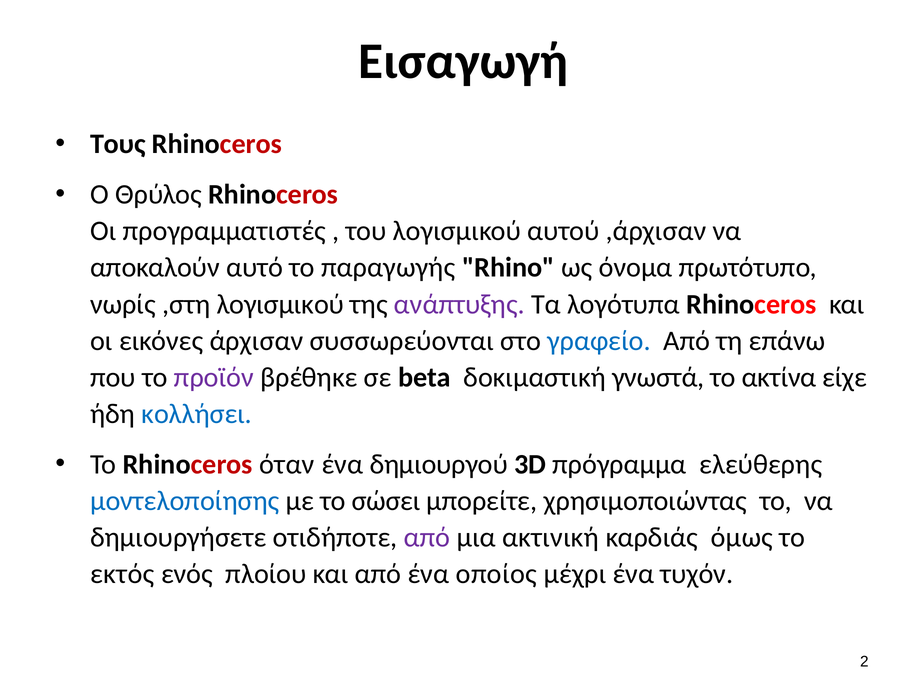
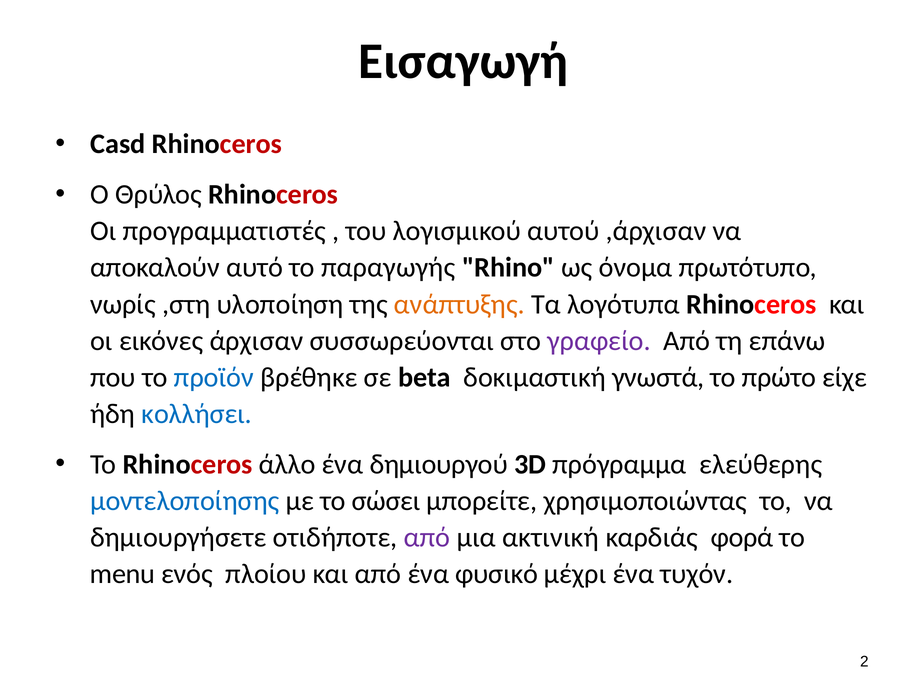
Τους: Τους -> Casd
,στη λογισμικού: λογισμικού -> υλοποίηση
ανάπτυξης colour: purple -> orange
γραφείο colour: blue -> purple
προϊόν colour: purple -> blue
ακτίνα: ακτίνα -> πρώτο
όταν: όταν -> άλλο
όμως: όμως -> φορά
εκτός: εκτός -> menu
οποίος: οποίος -> φυσικό
